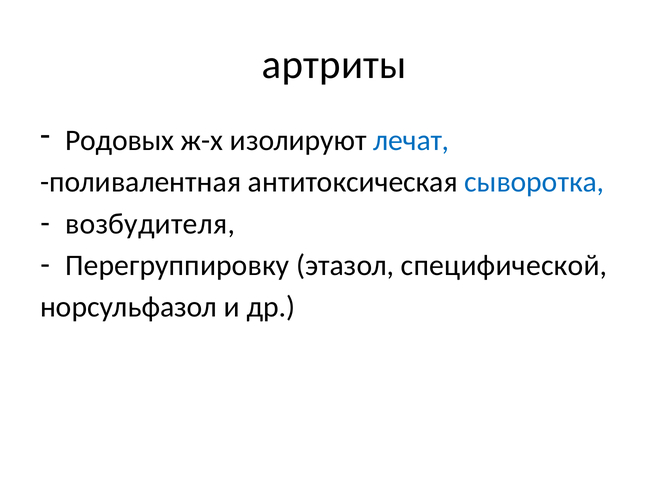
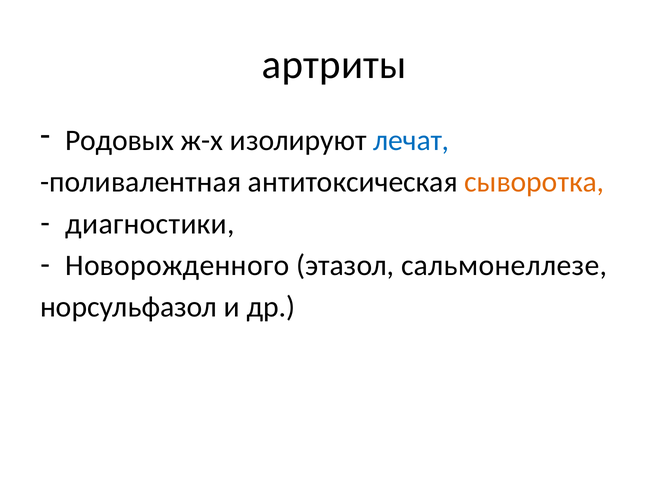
сыворотка colour: blue -> orange
возбудителя: возбудителя -> диагностики
Перегруппировку: Перегруппировку -> Новорожденного
специфической: специфической -> сальмонеллезе
